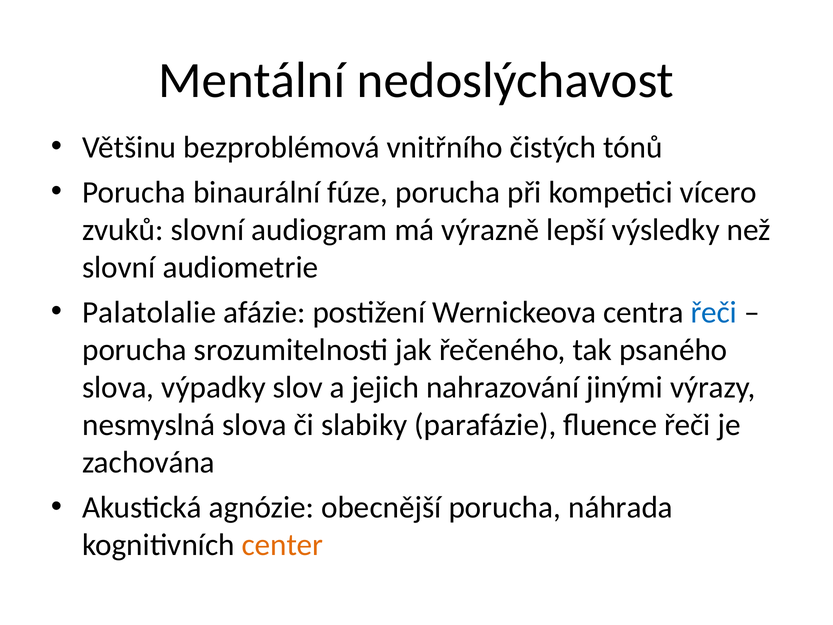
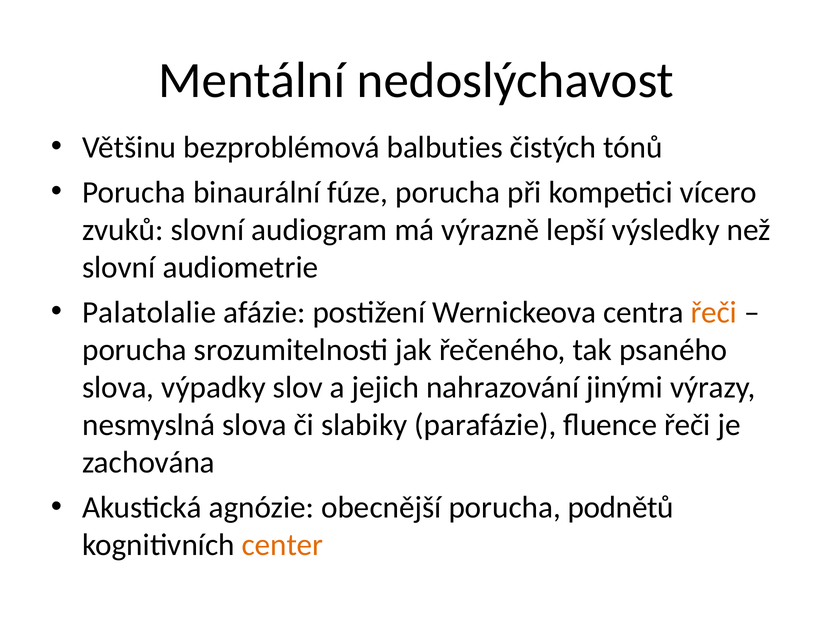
vnitřního: vnitřního -> balbuties
řeči at (714, 312) colour: blue -> orange
náhrada: náhrada -> podnětů
